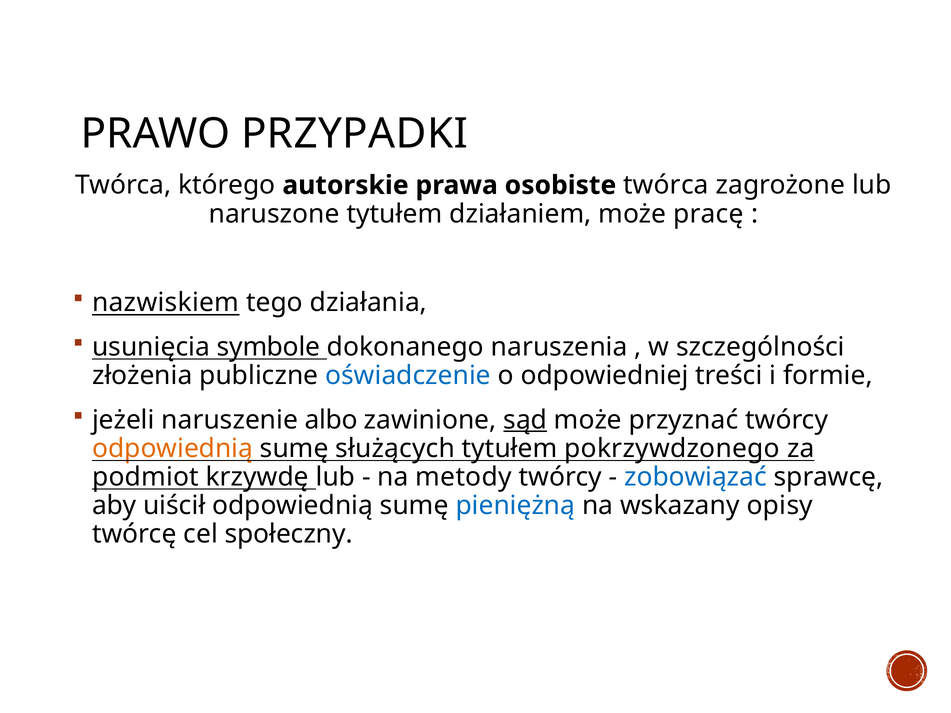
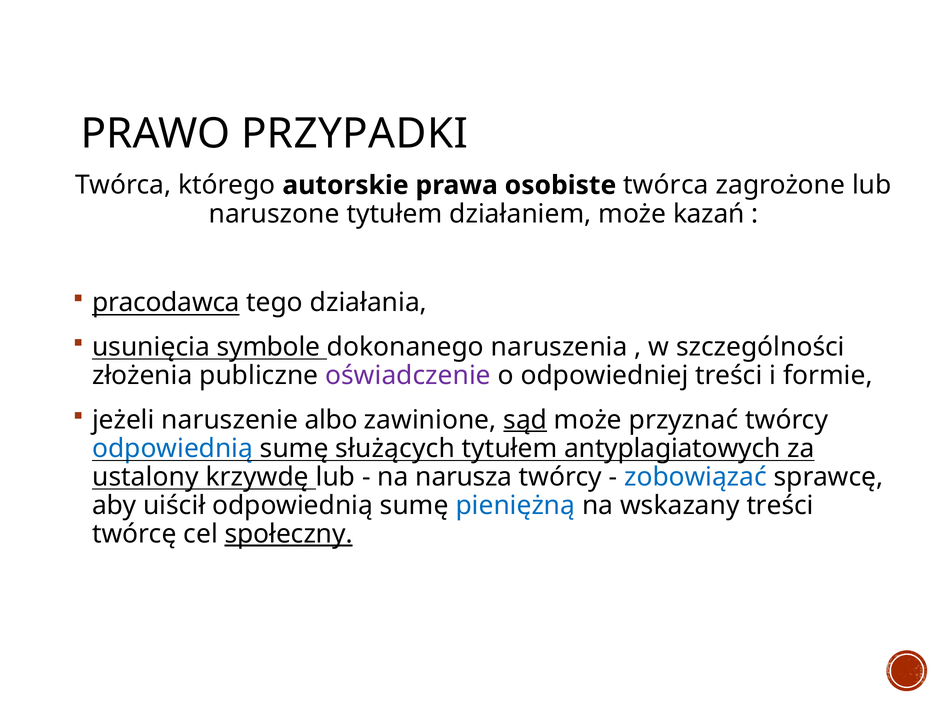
pracę: pracę -> kazań
nazwiskiem: nazwiskiem -> pracodawca
oświadczenie colour: blue -> purple
odpowiednią at (173, 449) colour: orange -> blue
pokrzywdzonego: pokrzywdzonego -> antyplagiatowych
podmiot: podmiot -> ustalony
metody: metody -> narusza
wskazany opisy: opisy -> treści
społeczny underline: none -> present
